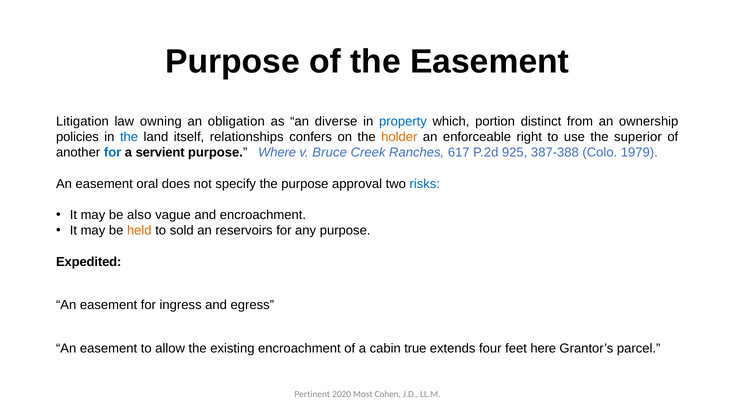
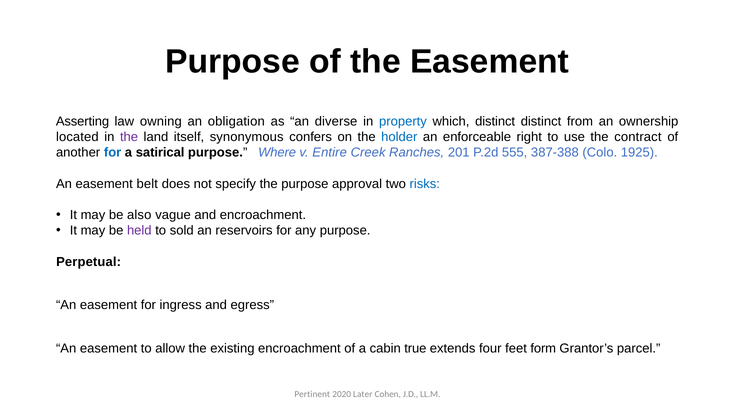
Litigation: Litigation -> Asserting
which portion: portion -> distinct
policies: policies -> located
the at (129, 137) colour: blue -> purple
relationships: relationships -> synonymous
holder colour: orange -> blue
superior: superior -> contract
servient: servient -> satirical
Bruce: Bruce -> Entire
617: 617 -> 201
925: 925 -> 555
1979: 1979 -> 1925
oral: oral -> belt
held colour: orange -> purple
Expedited: Expedited -> Perpetual
here: here -> form
Most: Most -> Later
